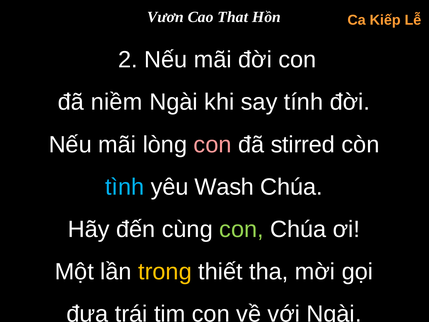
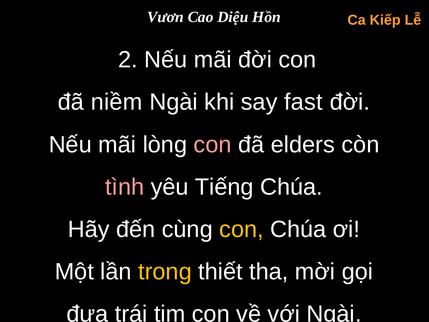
That: That -> Diệu
tính: tính -> fast
stirred: stirred -> elders
tình colour: light blue -> pink
Wash: Wash -> Tiếng
con at (241, 229) colour: light green -> yellow
